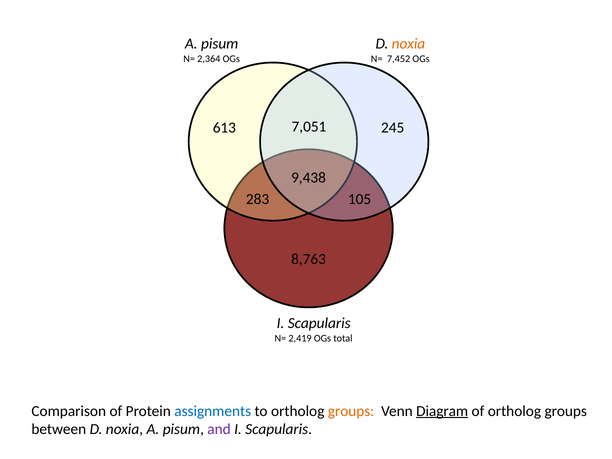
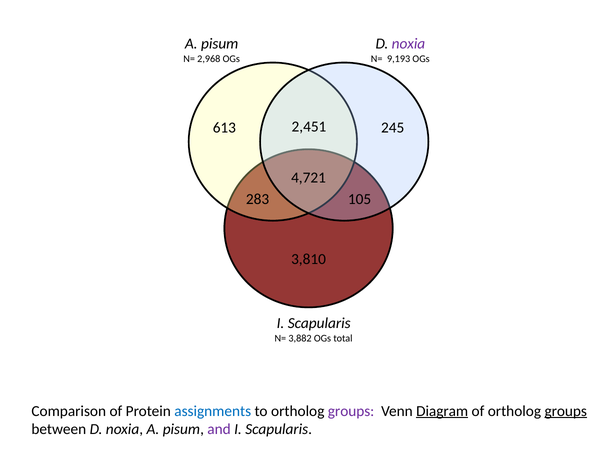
noxia at (408, 44) colour: orange -> purple
2,364: 2,364 -> 2,968
7,452: 7,452 -> 9,193
7,051: 7,051 -> 2,451
9,438: 9,438 -> 4,721
8,763: 8,763 -> 3,810
2,419: 2,419 -> 3,882
groups at (351, 411) colour: orange -> purple
groups at (566, 411) underline: none -> present
